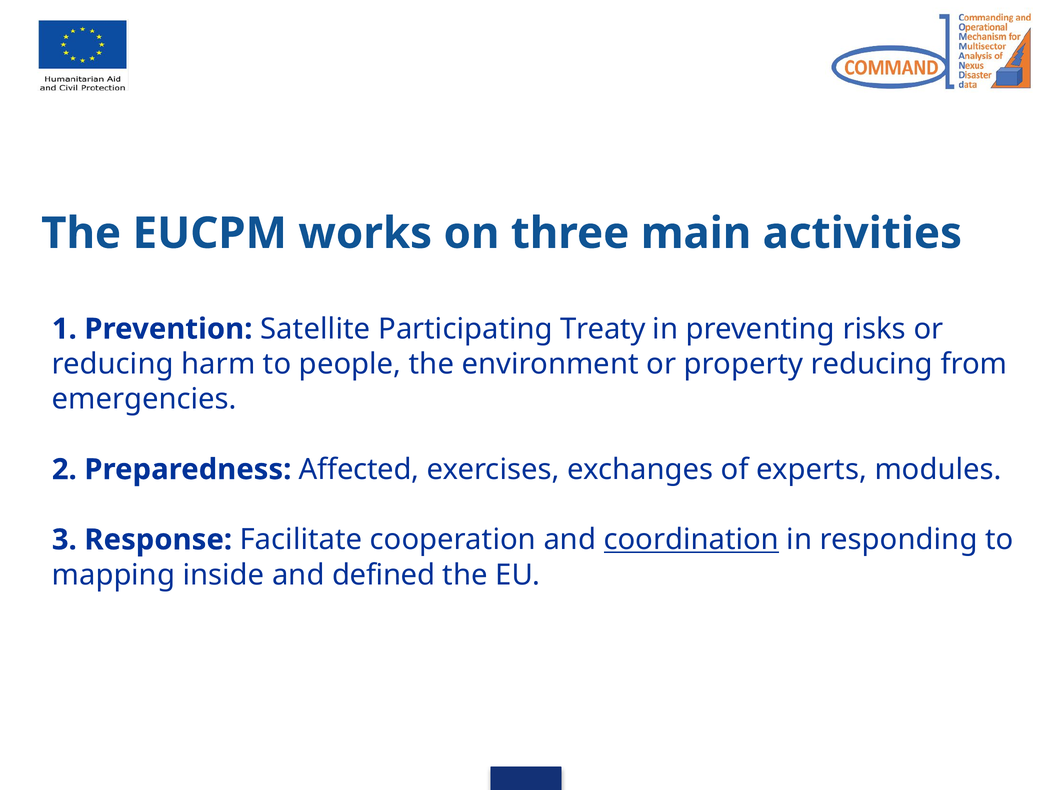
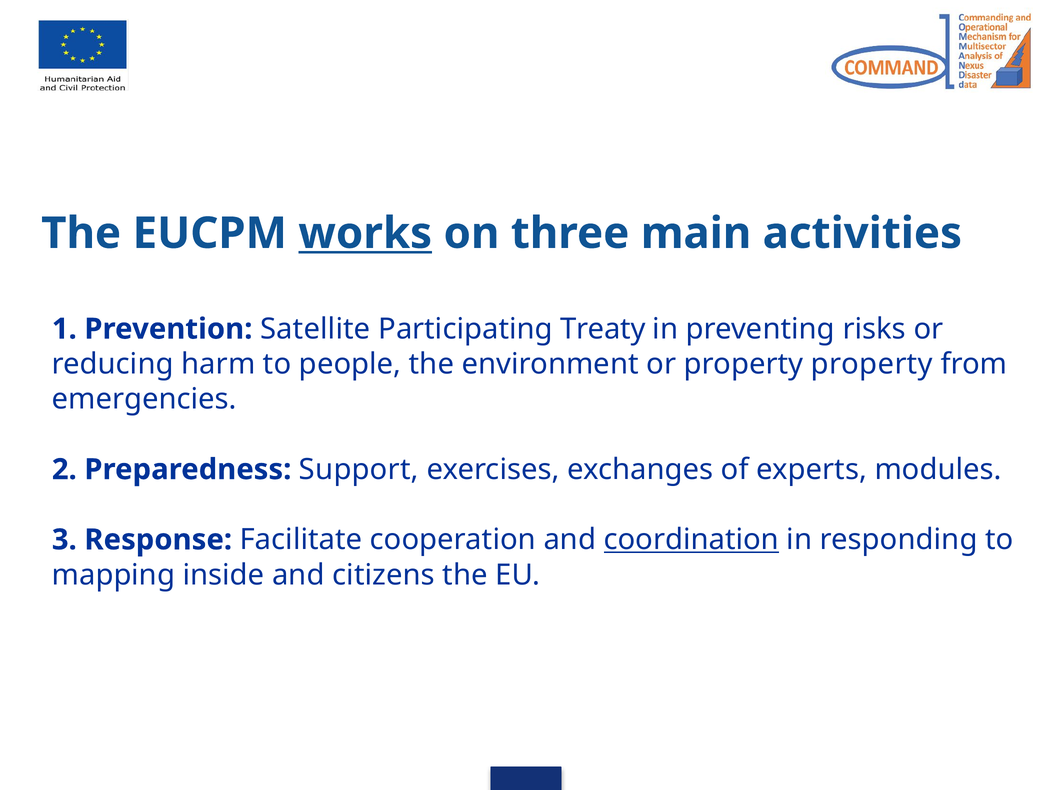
works underline: none -> present
property reducing: reducing -> property
Affected: Affected -> Support
defined: defined -> citizens
